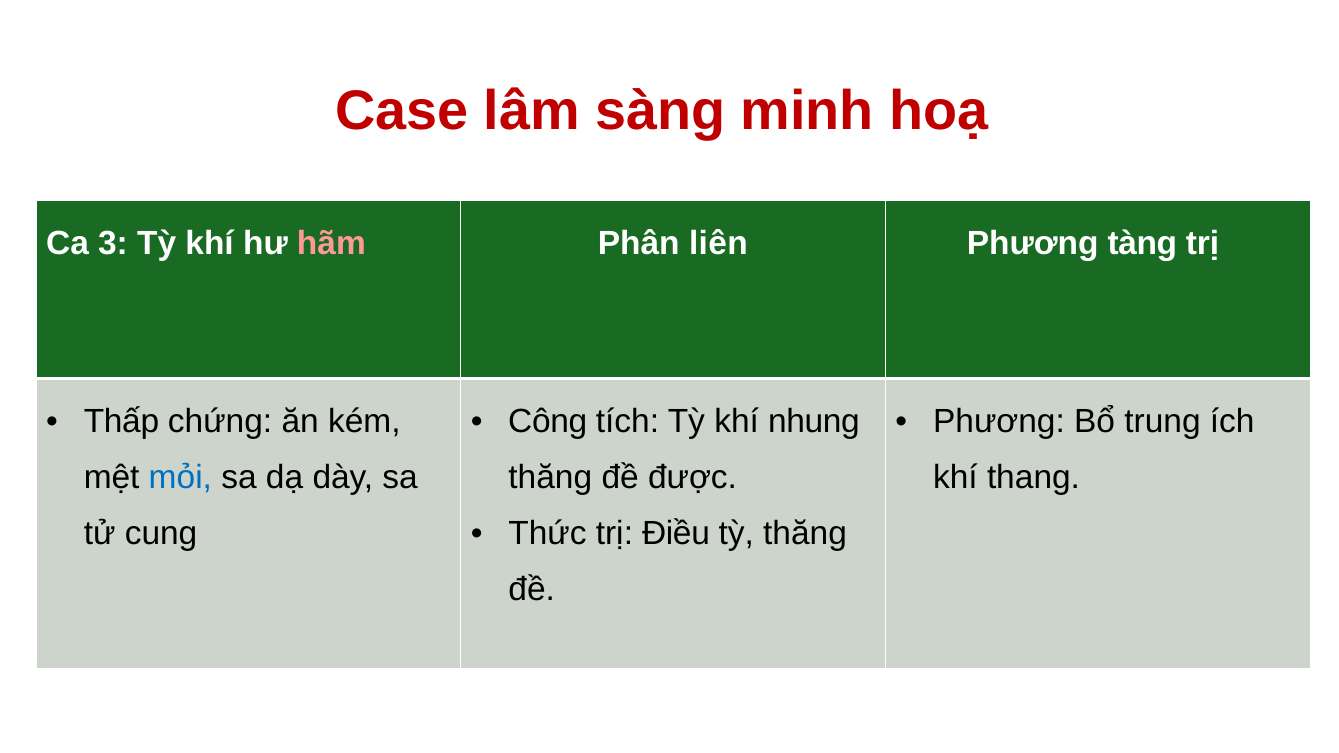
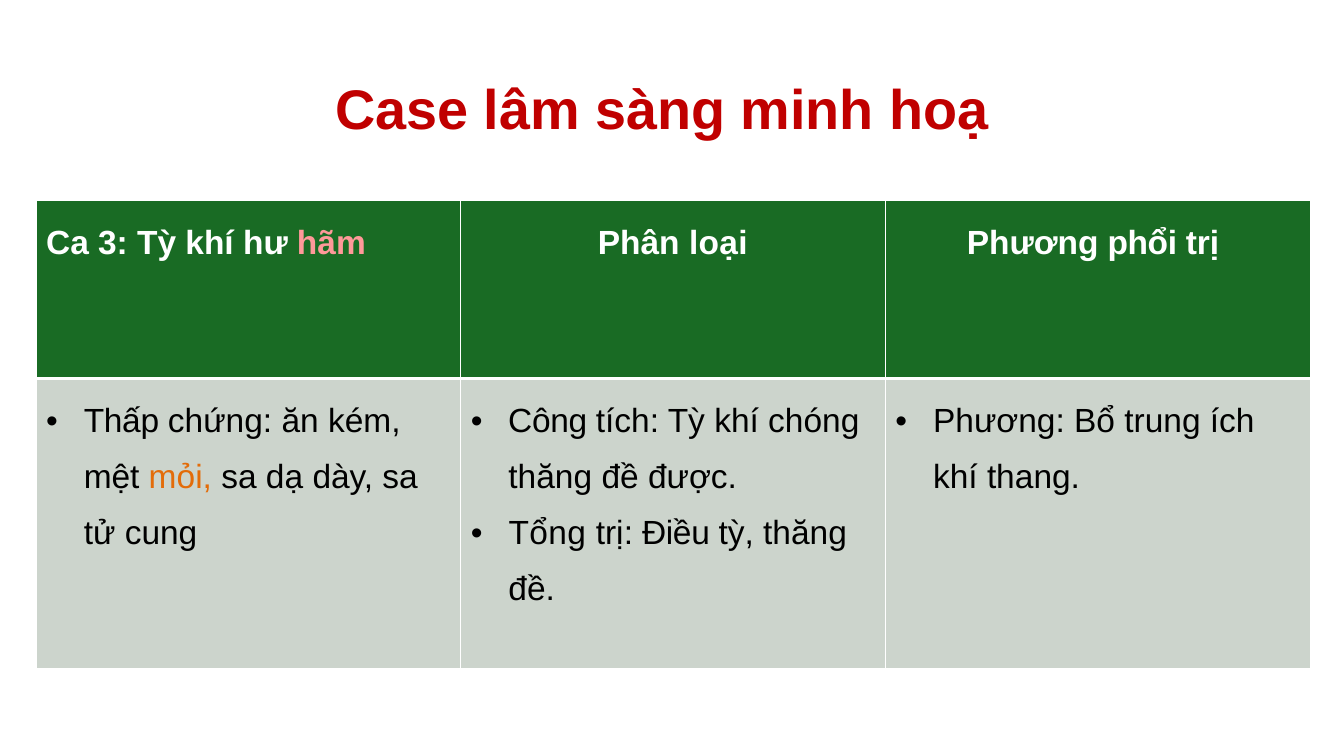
liên: liên -> loại
tàng: tàng -> phổi
nhung: nhung -> chóng
mỏi colour: blue -> orange
Thức: Thức -> Tổng
